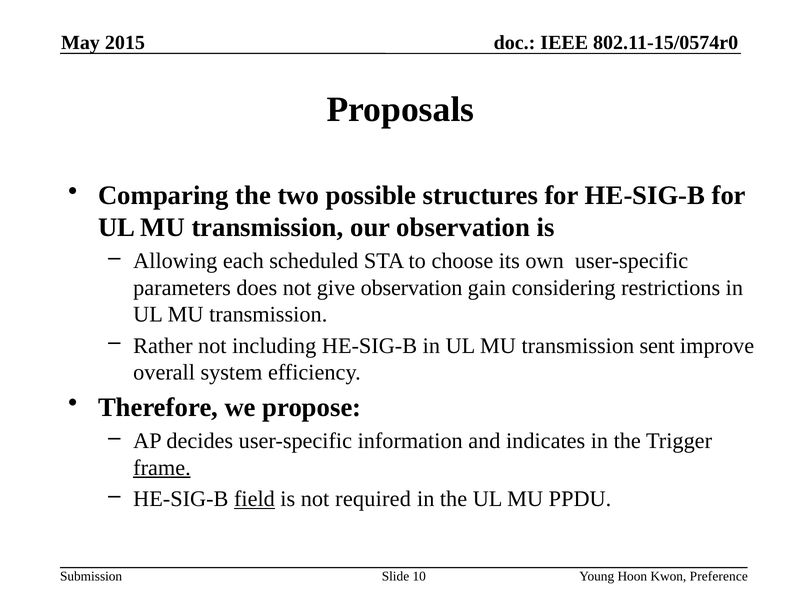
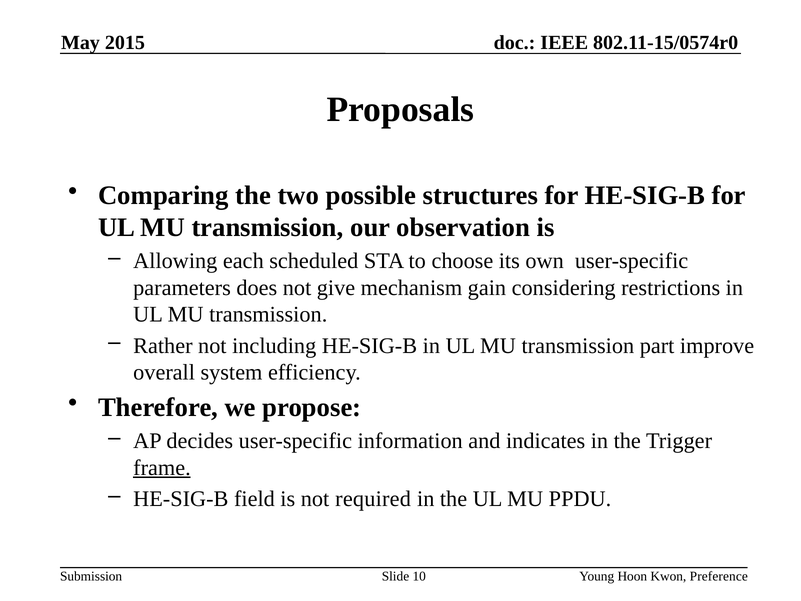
give observation: observation -> mechanism
sent: sent -> part
field underline: present -> none
